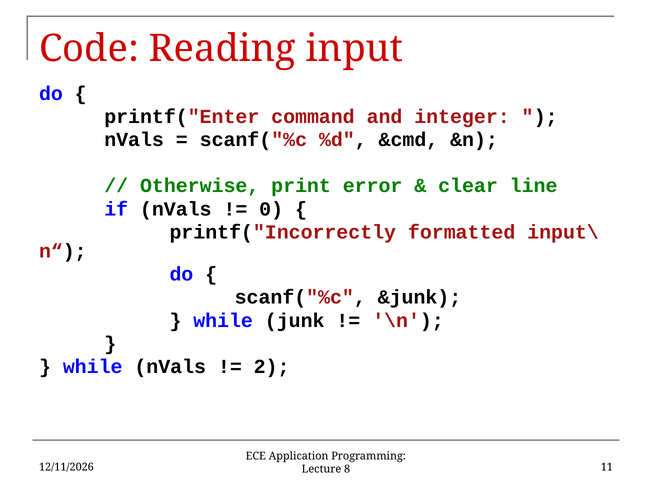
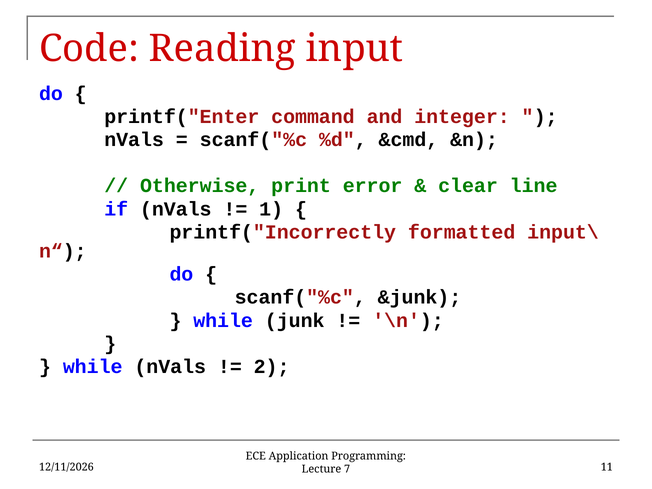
0: 0 -> 1
8: 8 -> 7
